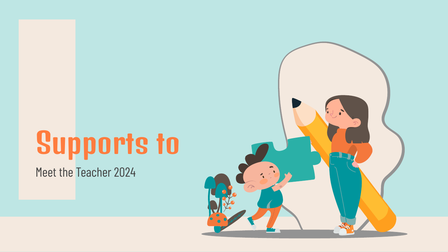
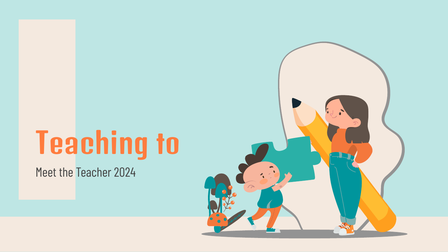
Supports: Supports -> Teaching
